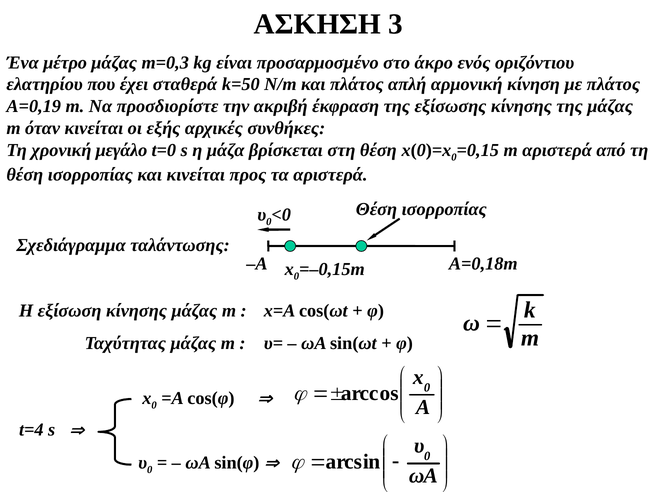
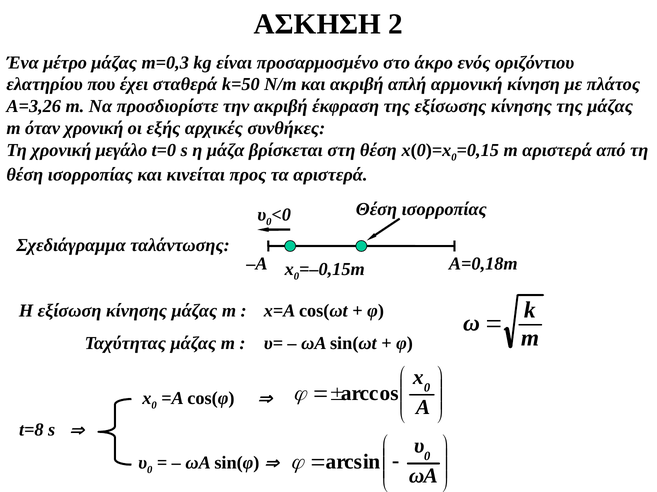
3: 3 -> 2
και πλάτος: πλάτος -> ακριβή
Α=0,19: Α=0,19 -> Α=3,26
όταν κινείται: κινείται -> χρονική
t=4: t=4 -> t=8
